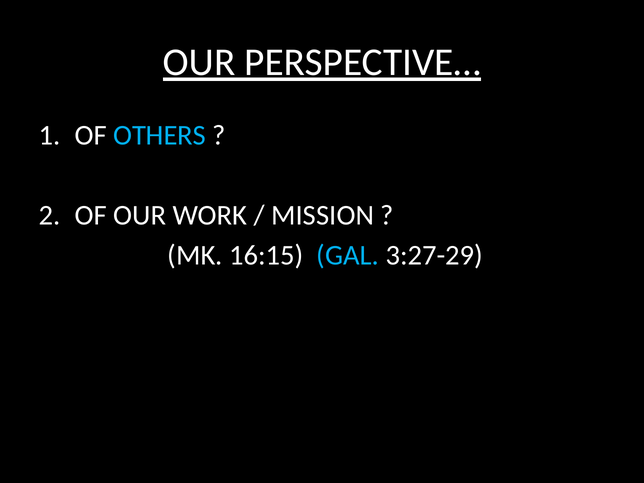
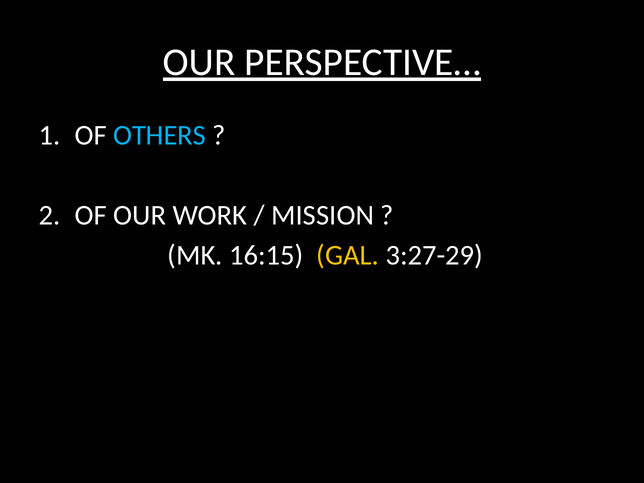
GAL colour: light blue -> yellow
